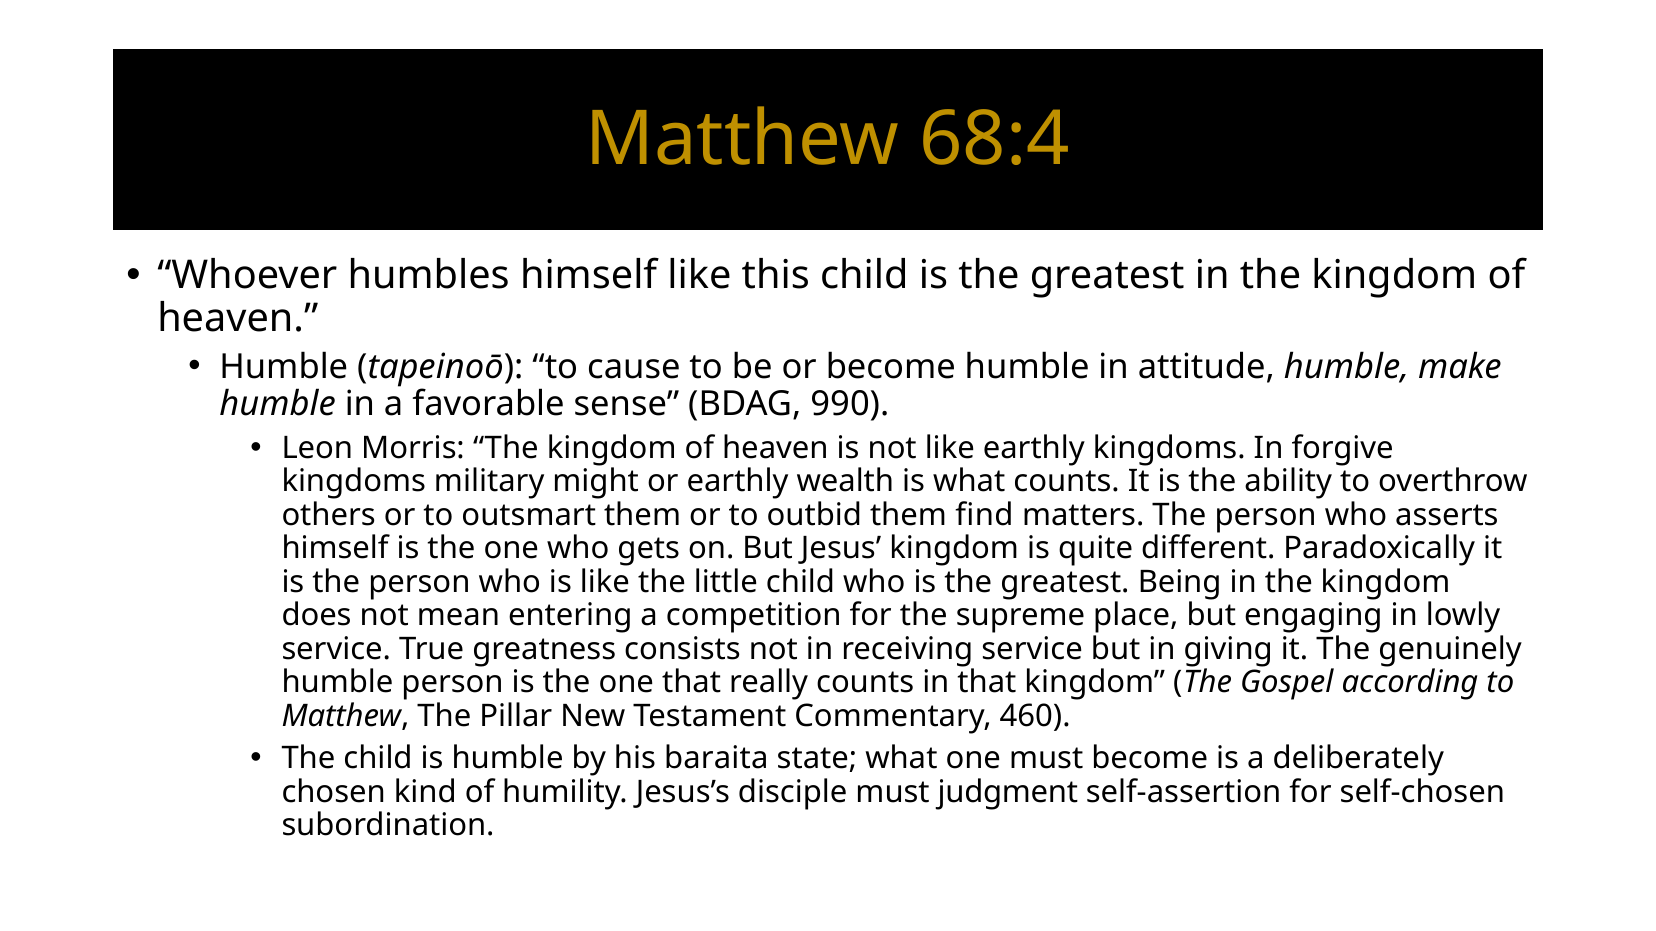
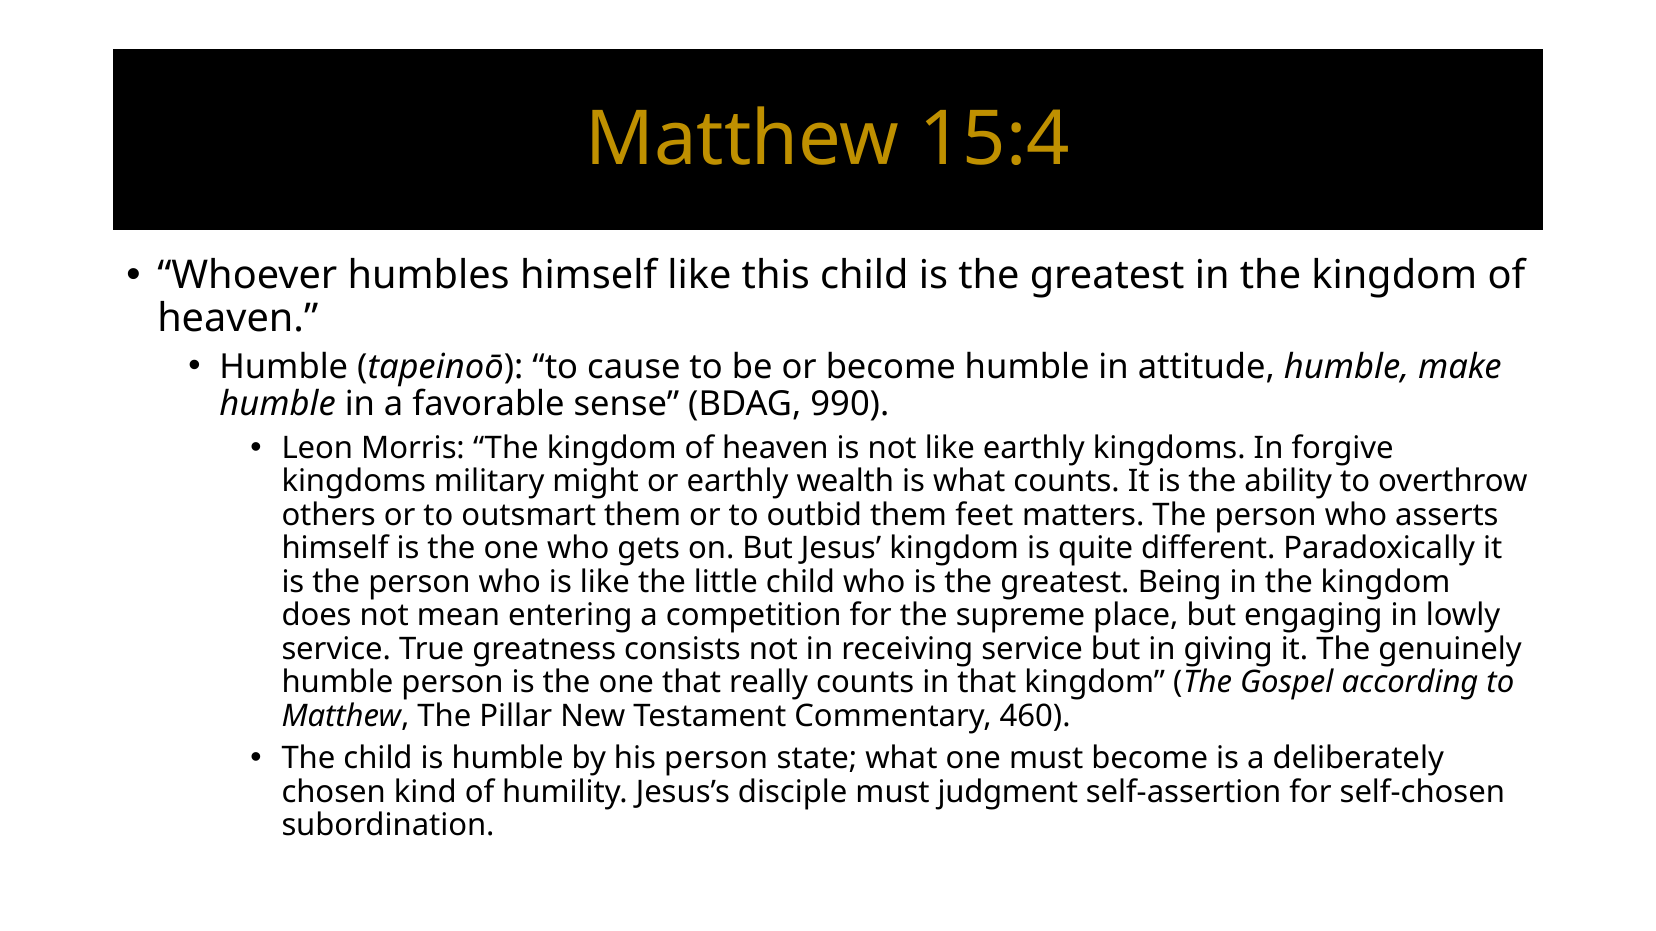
68:4: 68:4 -> 15:4
find: find -> feet
his baraita: baraita -> person
